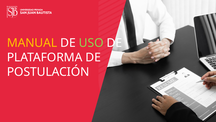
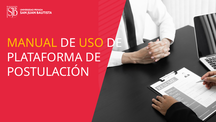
USO colour: light green -> yellow
